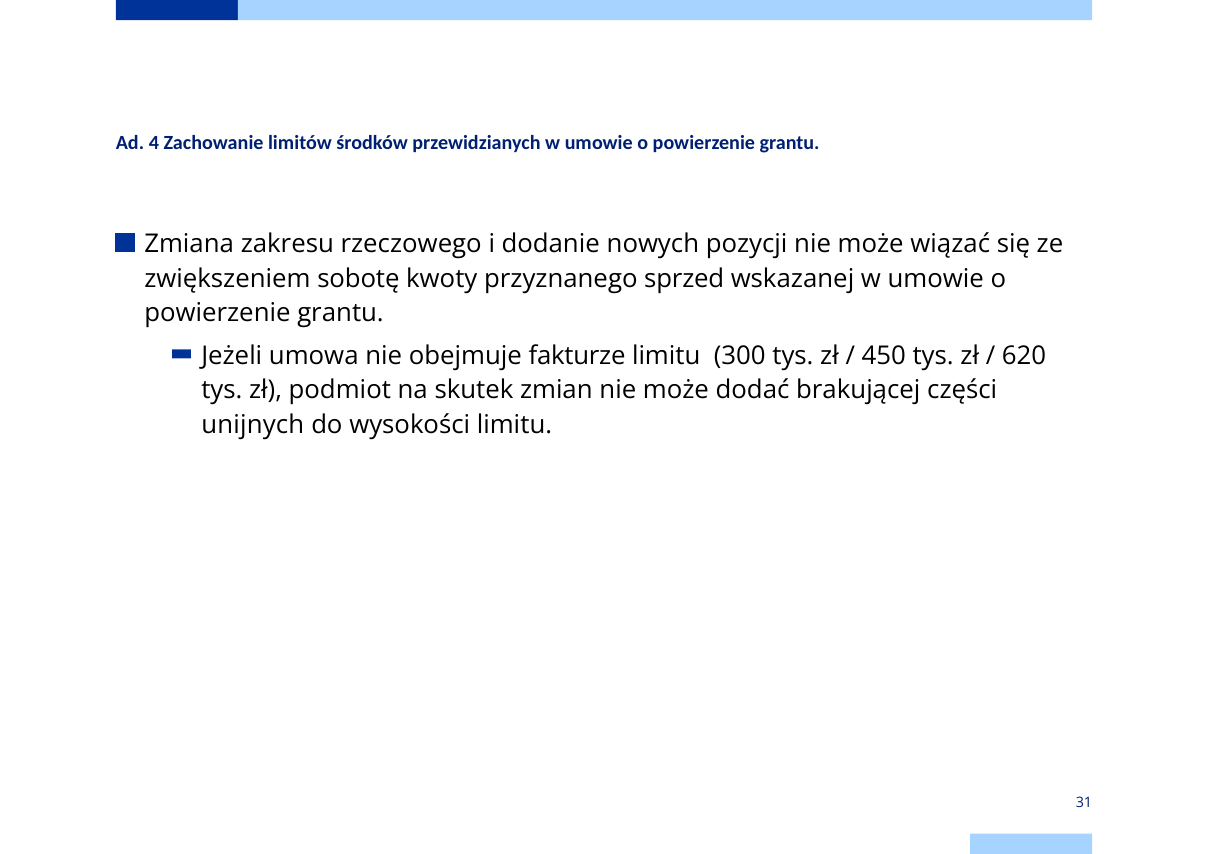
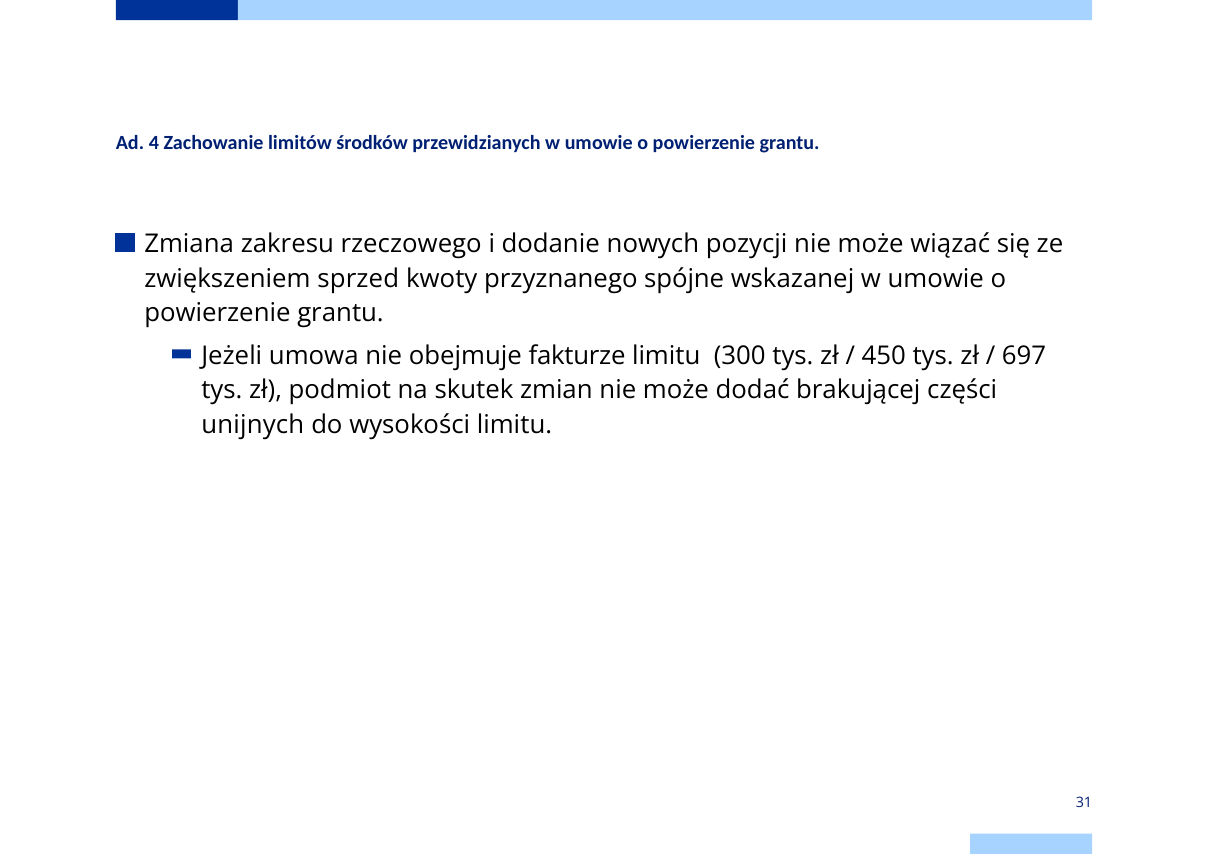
sobotę: sobotę -> sprzed
sprzed: sprzed -> spójne
620: 620 -> 697
